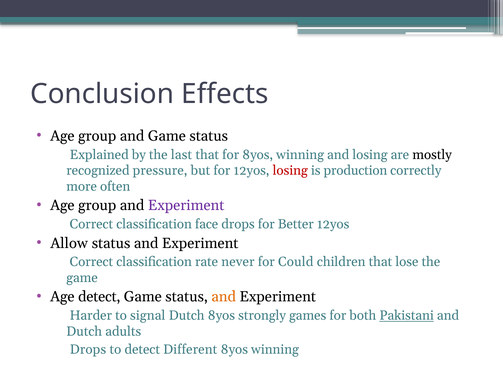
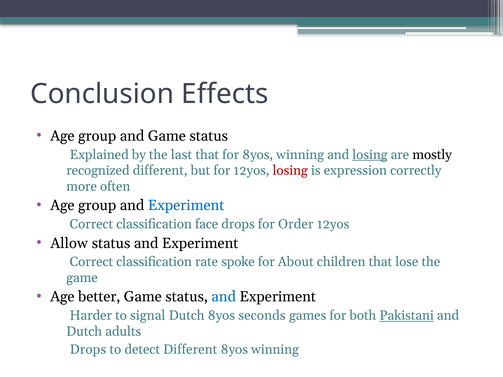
losing at (370, 155) underline: none -> present
recognized pressure: pressure -> different
production: production -> expression
Experiment at (186, 206) colour: purple -> blue
Better: Better -> Order
never: never -> spoke
Could: Could -> About
Age detect: detect -> better
and at (224, 297) colour: orange -> blue
strongly: strongly -> seconds
